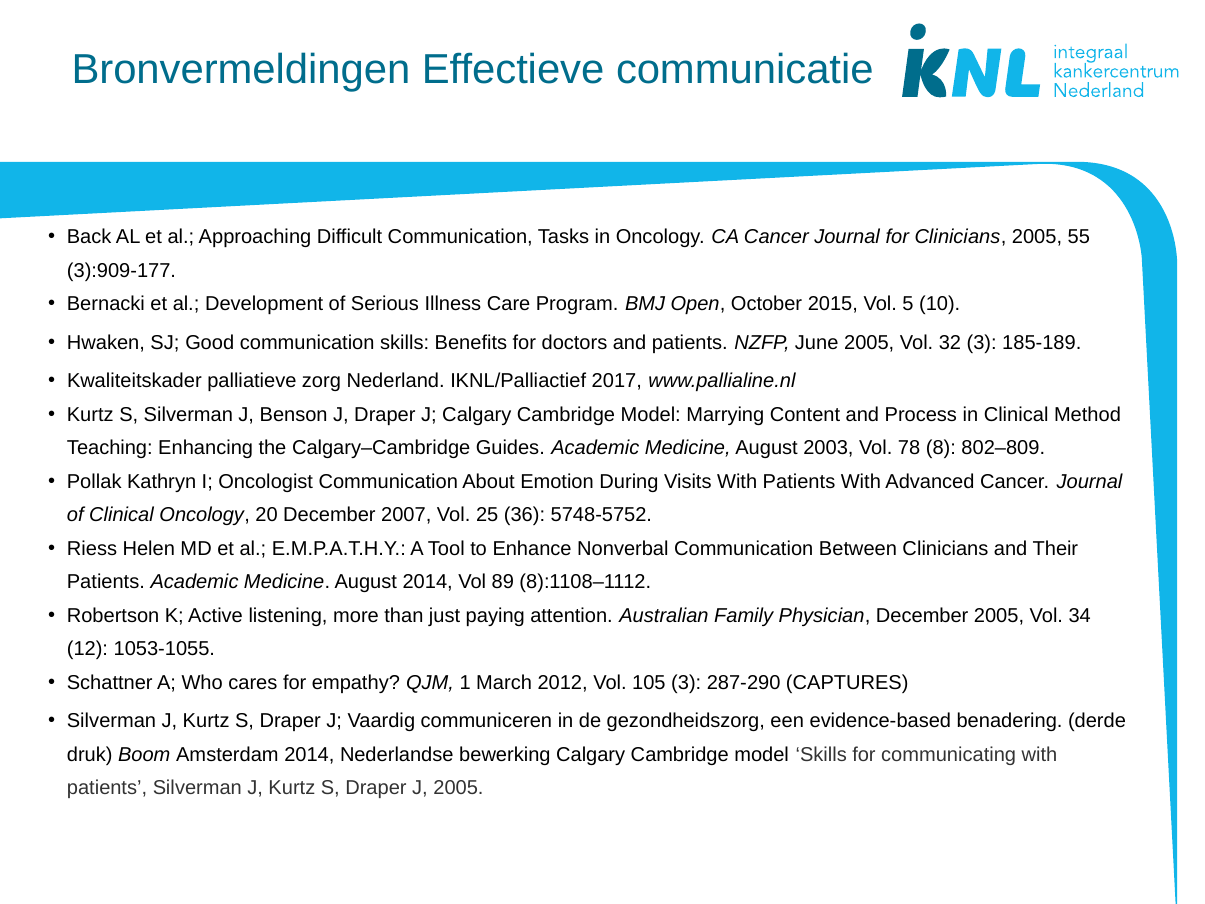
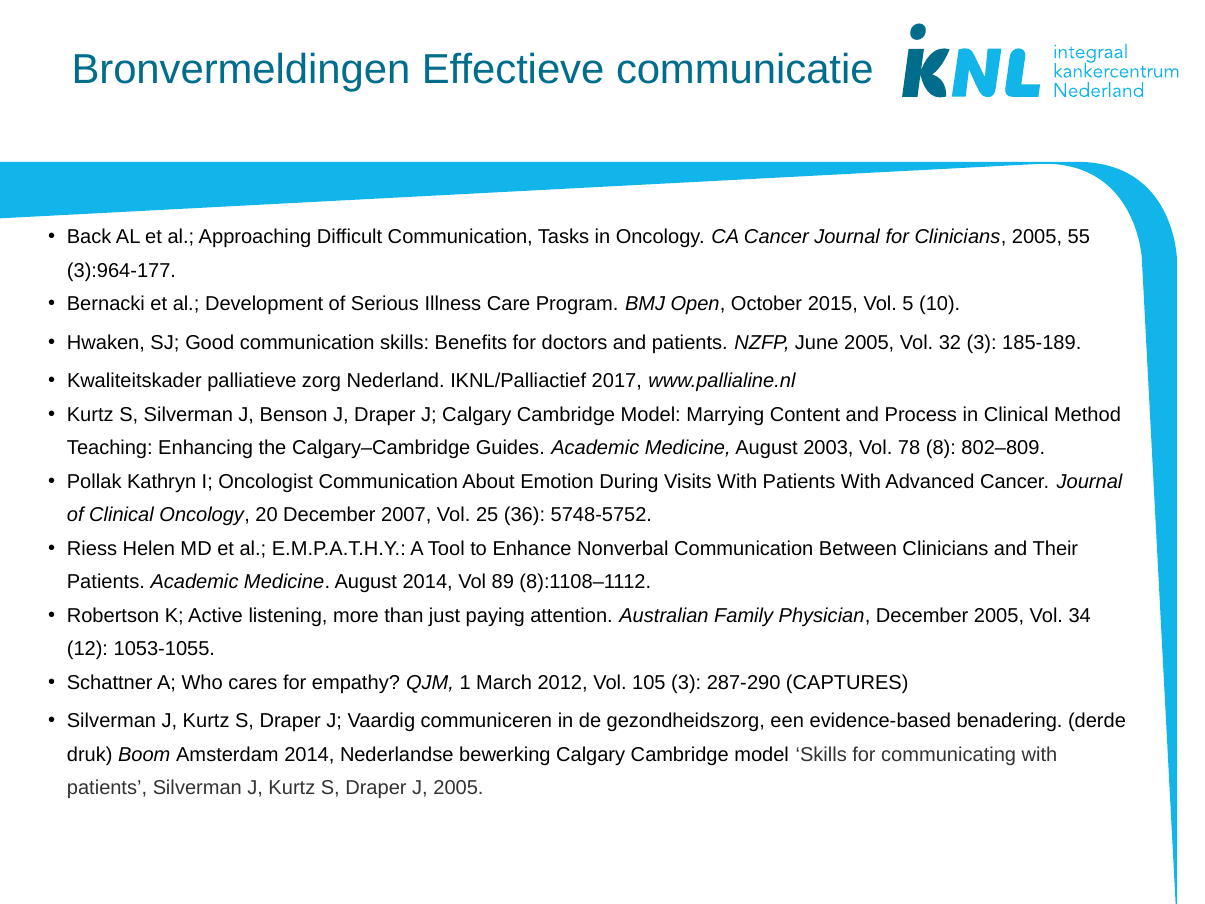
3):909-177: 3):909-177 -> 3):964-177
